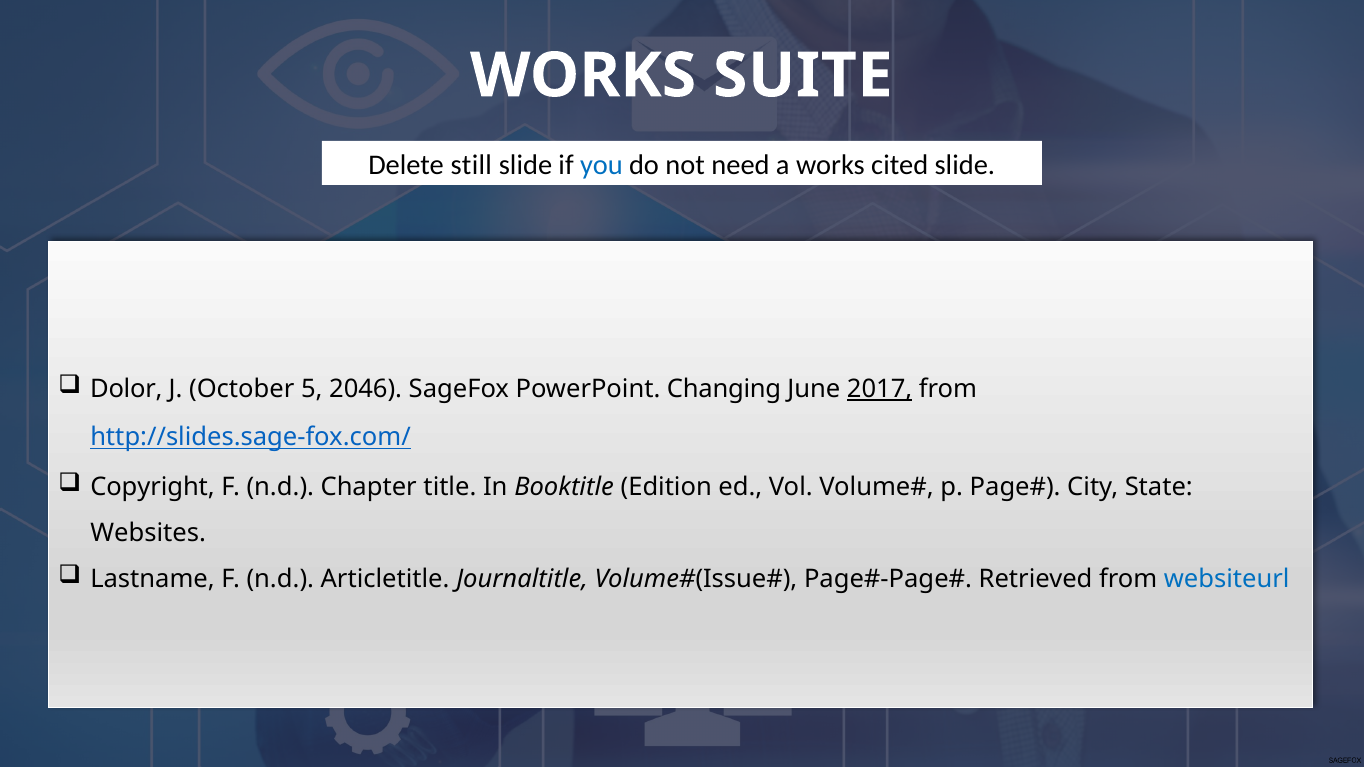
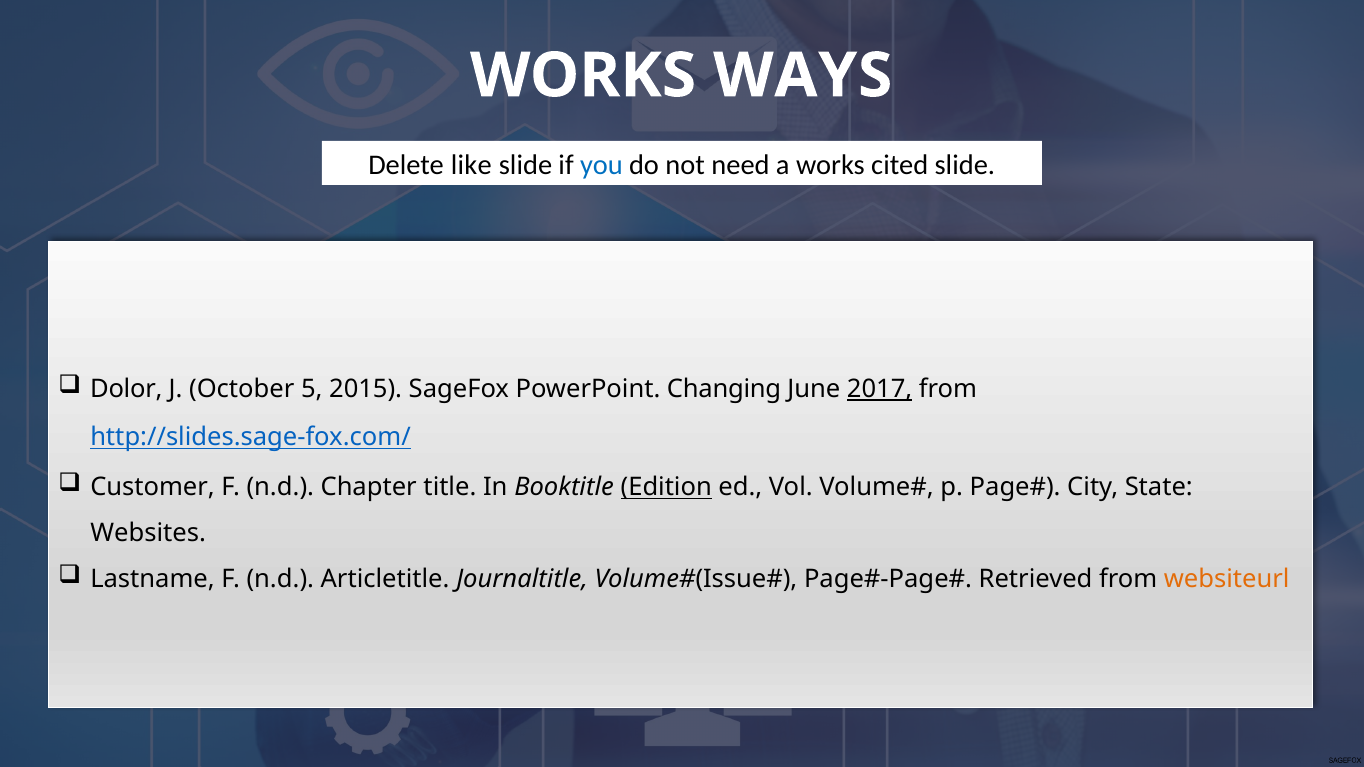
SUITE: SUITE -> WAYS
still: still -> like
2046: 2046 -> 2015
Copyright: Copyright -> Customer
Edition underline: none -> present
websiteurl colour: blue -> orange
